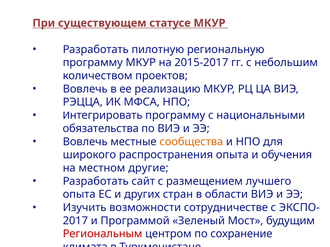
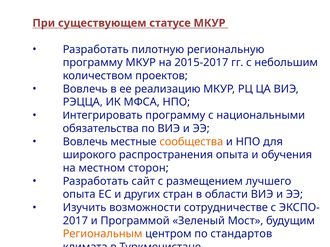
другие: другие -> сторон
Региональным colour: red -> orange
сохранение: сохранение -> стандартов
